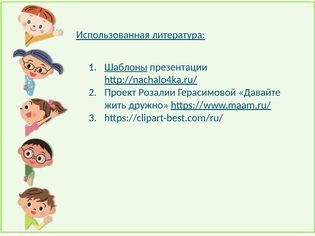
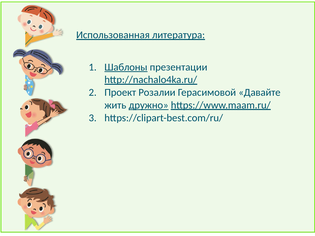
дружно underline: none -> present
